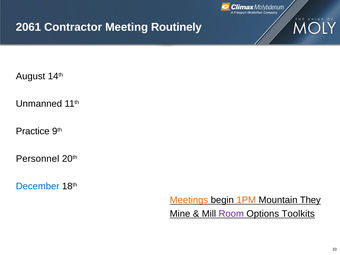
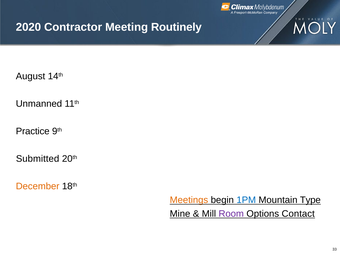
2061: 2061 -> 2020
Personnel: Personnel -> Submitted
December colour: blue -> orange
1PM colour: orange -> blue
They: They -> Type
Toolkits: Toolkits -> Contact
